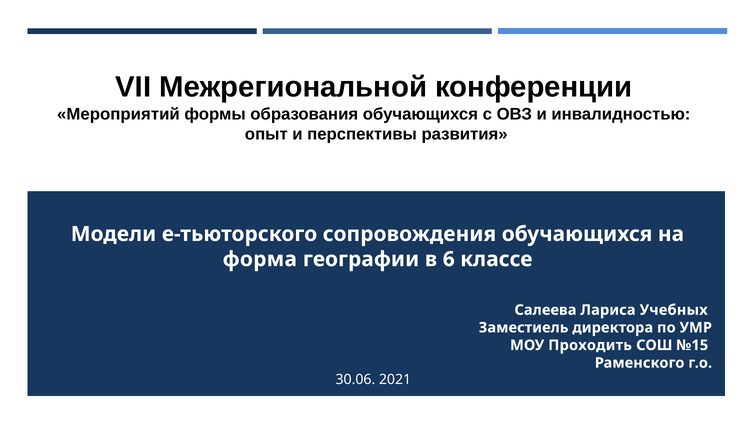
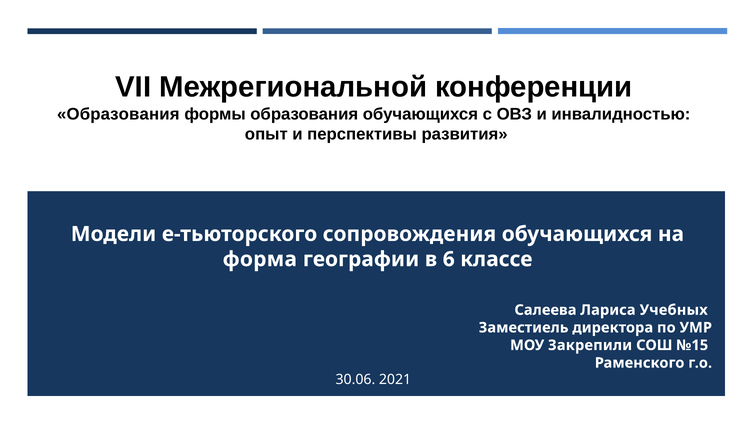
Мероприятий at (118, 114): Мероприятий -> Образования
Проходить: Проходить -> Закрепили
